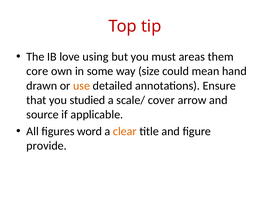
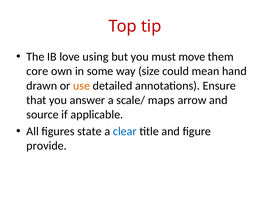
areas: areas -> move
studied: studied -> answer
cover: cover -> maps
word: word -> state
clear colour: orange -> blue
